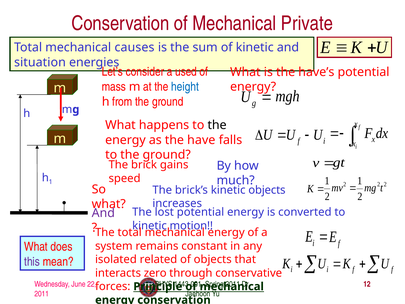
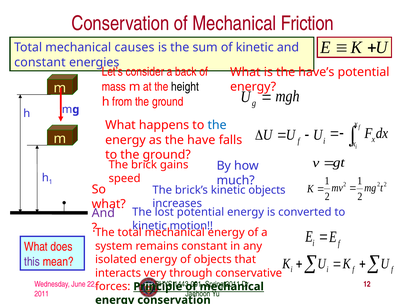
Private: Private -> Friction
situation at (40, 62): situation -> constant
used: used -> back
height colour: blue -> black
the at (217, 125) colour: black -> blue
isolated related: related -> energy
zero: zero -> very
